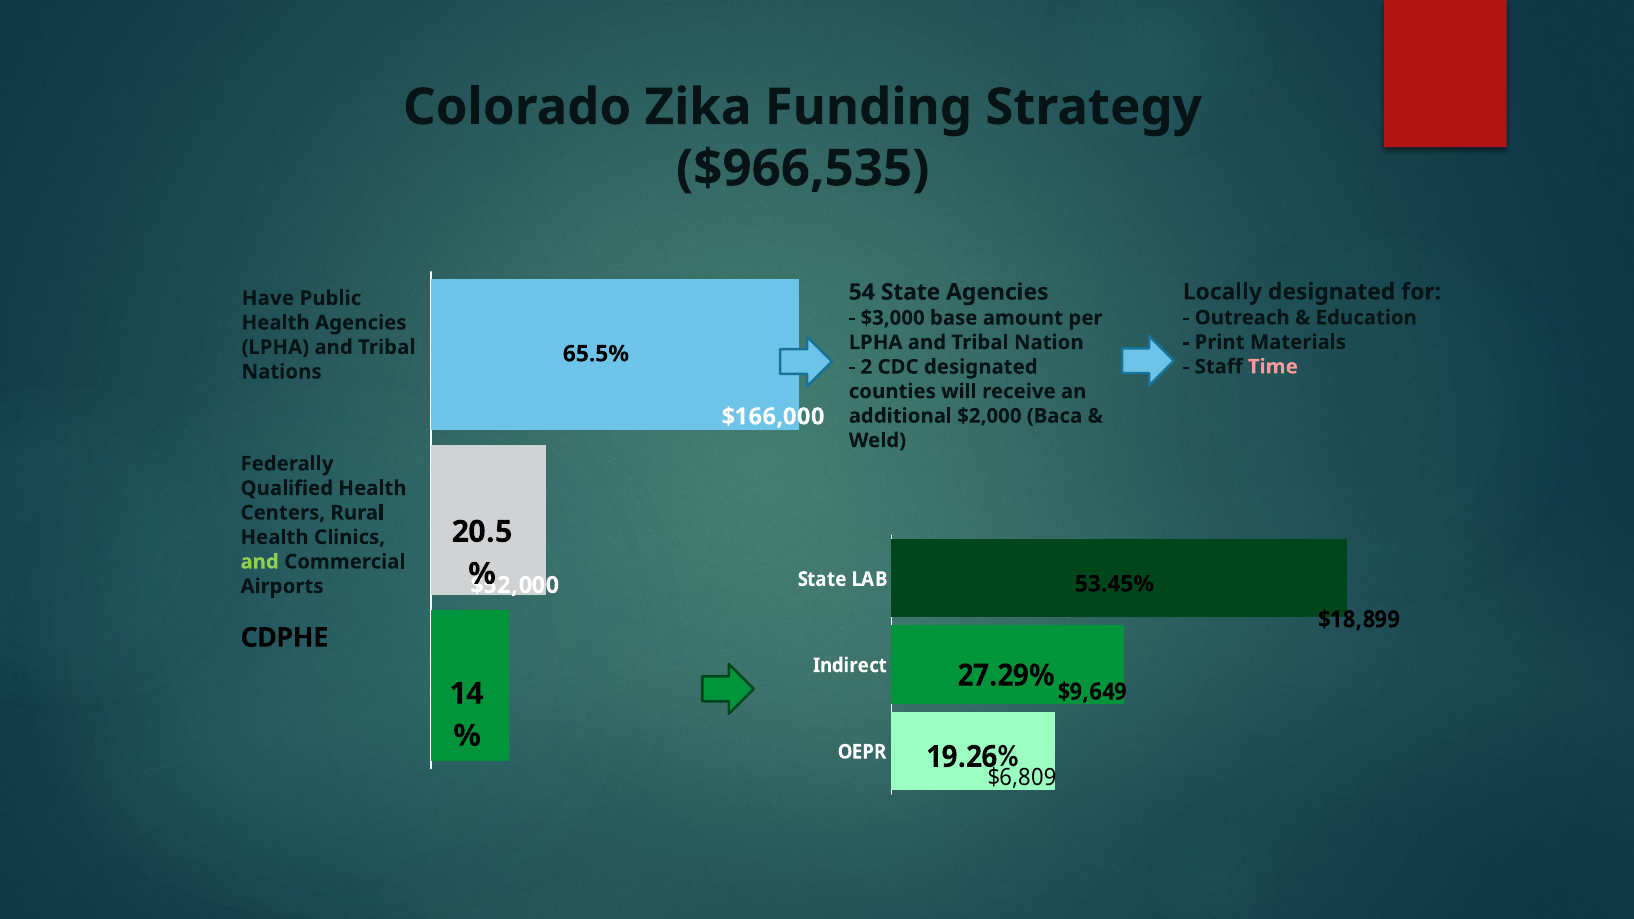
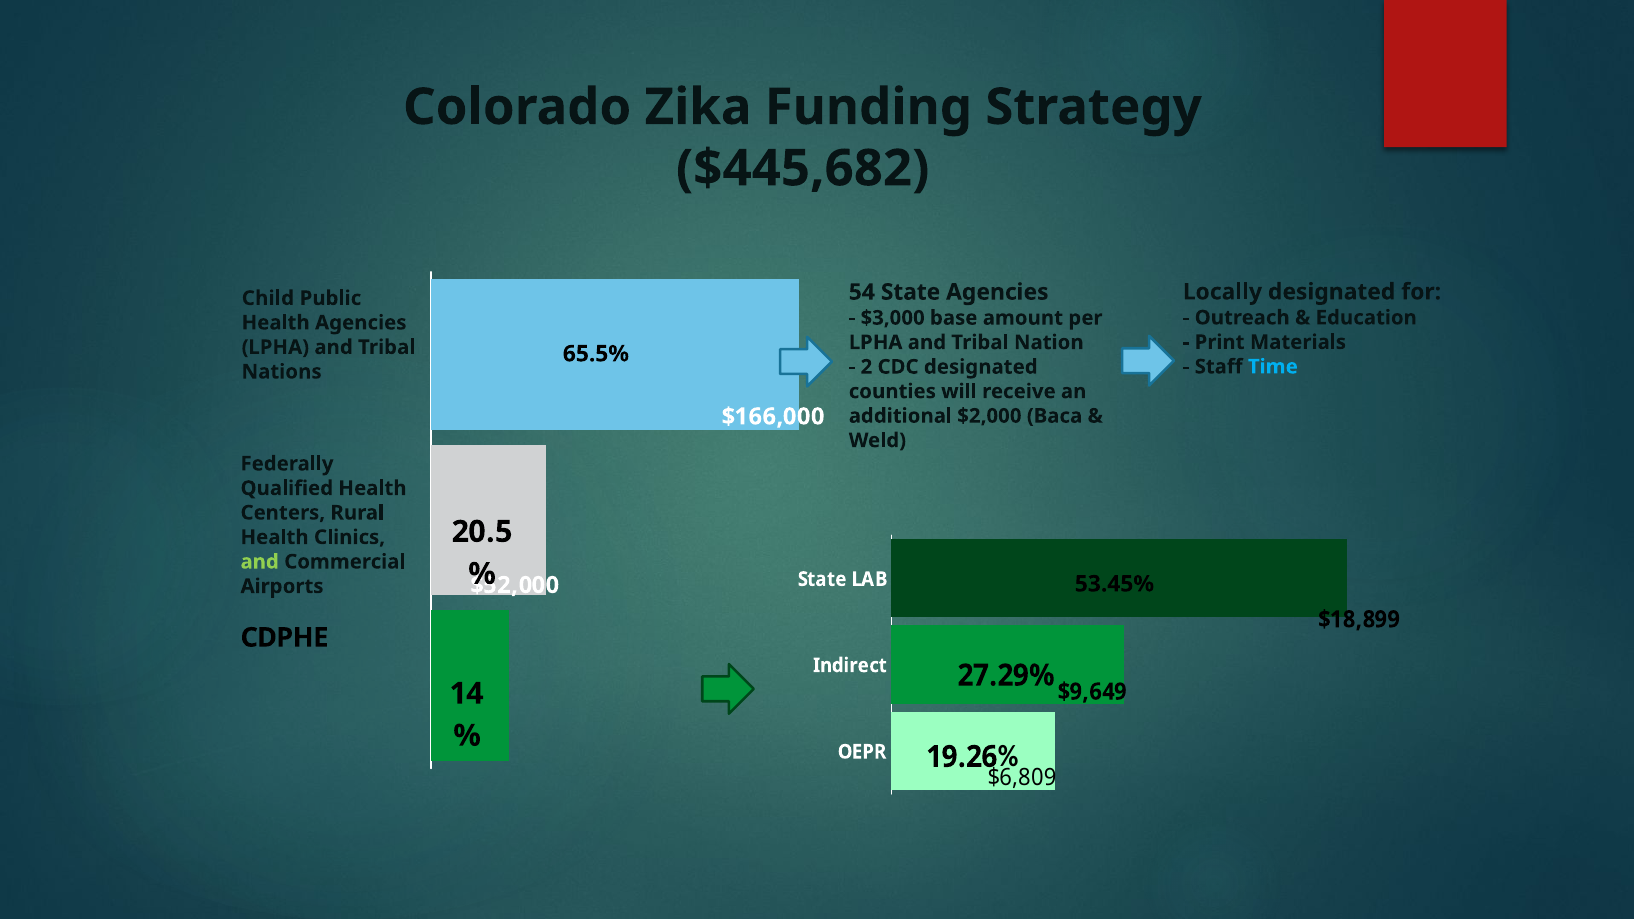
$966,535: $966,535 -> $445,682
Have: Have -> Child
Time colour: pink -> light blue
